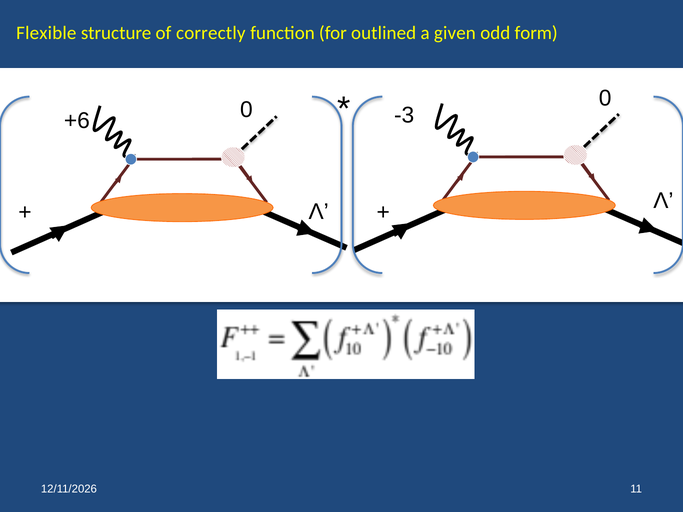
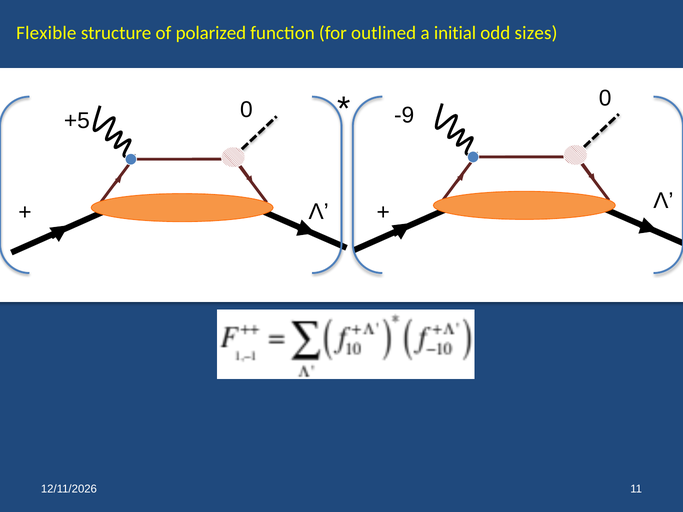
correctly: correctly -> polarized
given: given -> initial
form: form -> sizes
-3: -3 -> -9
+6: +6 -> +5
